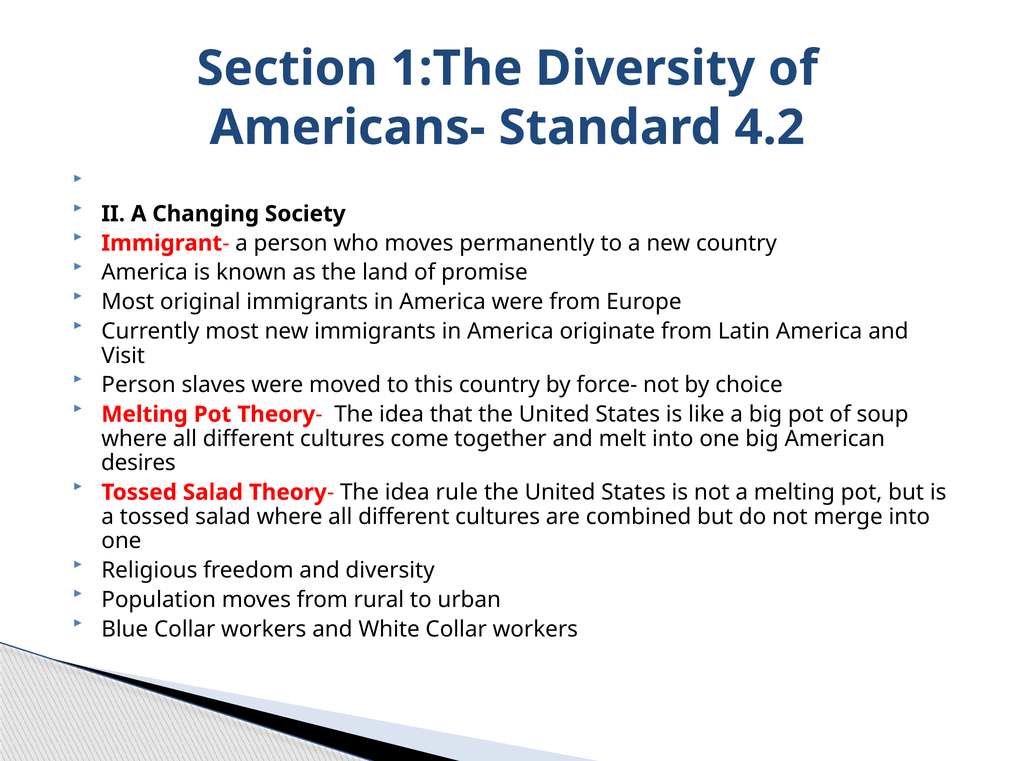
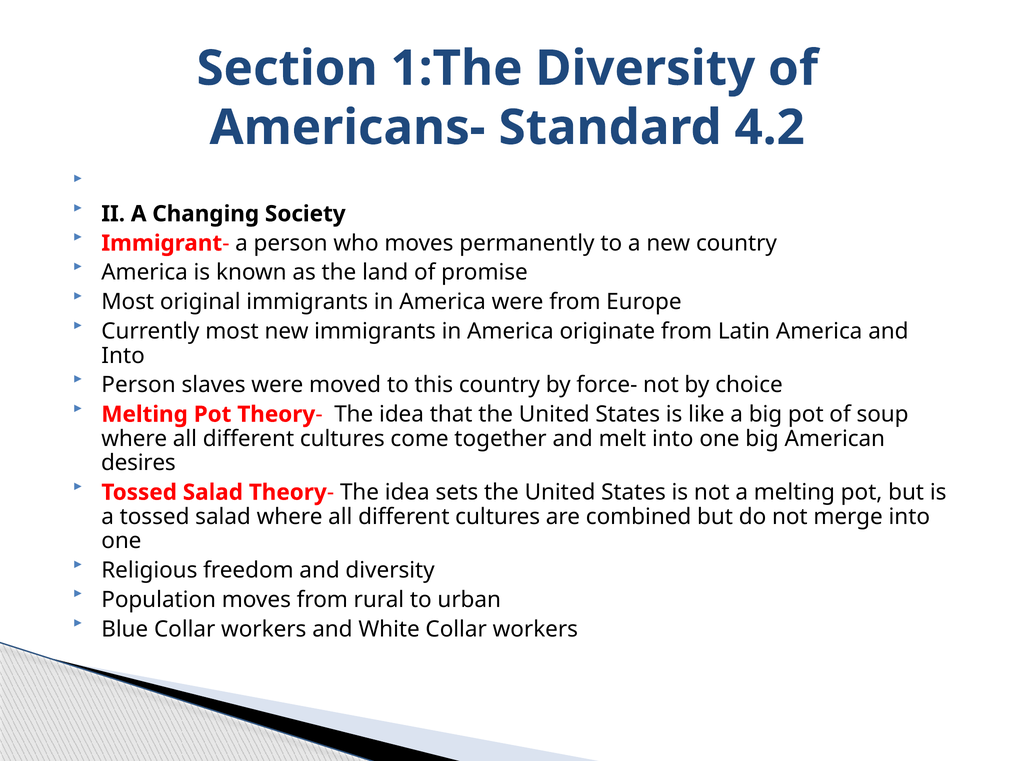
Visit at (123, 356): Visit -> Into
rule: rule -> sets
